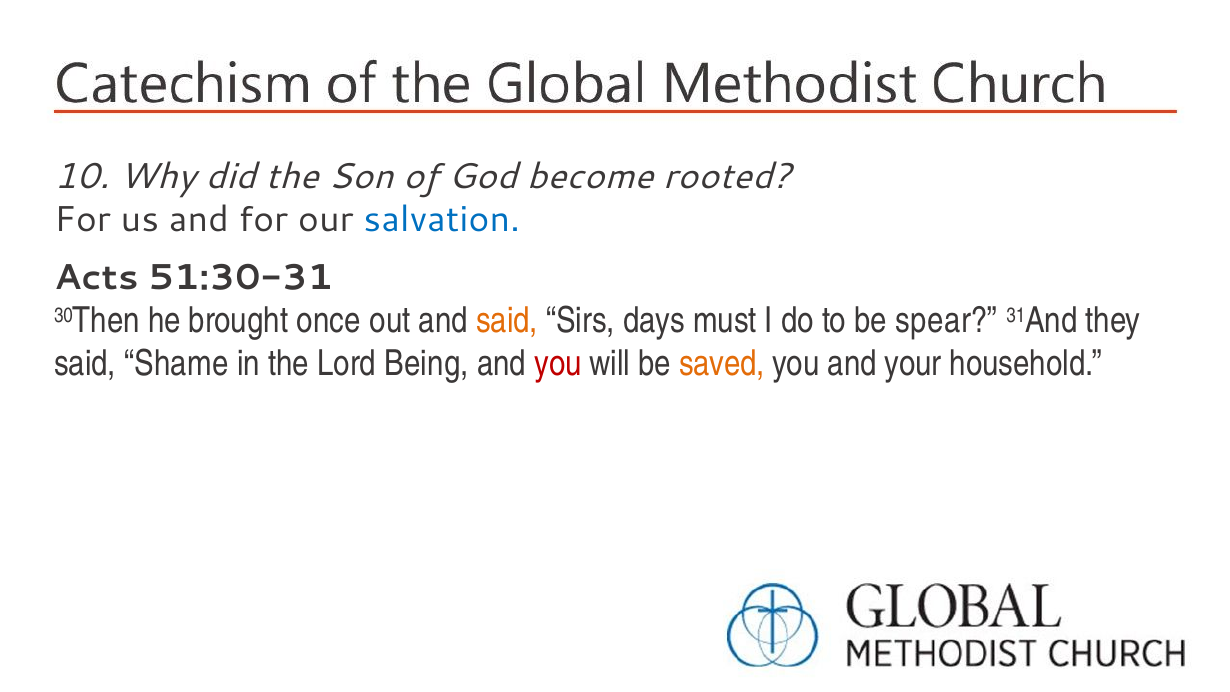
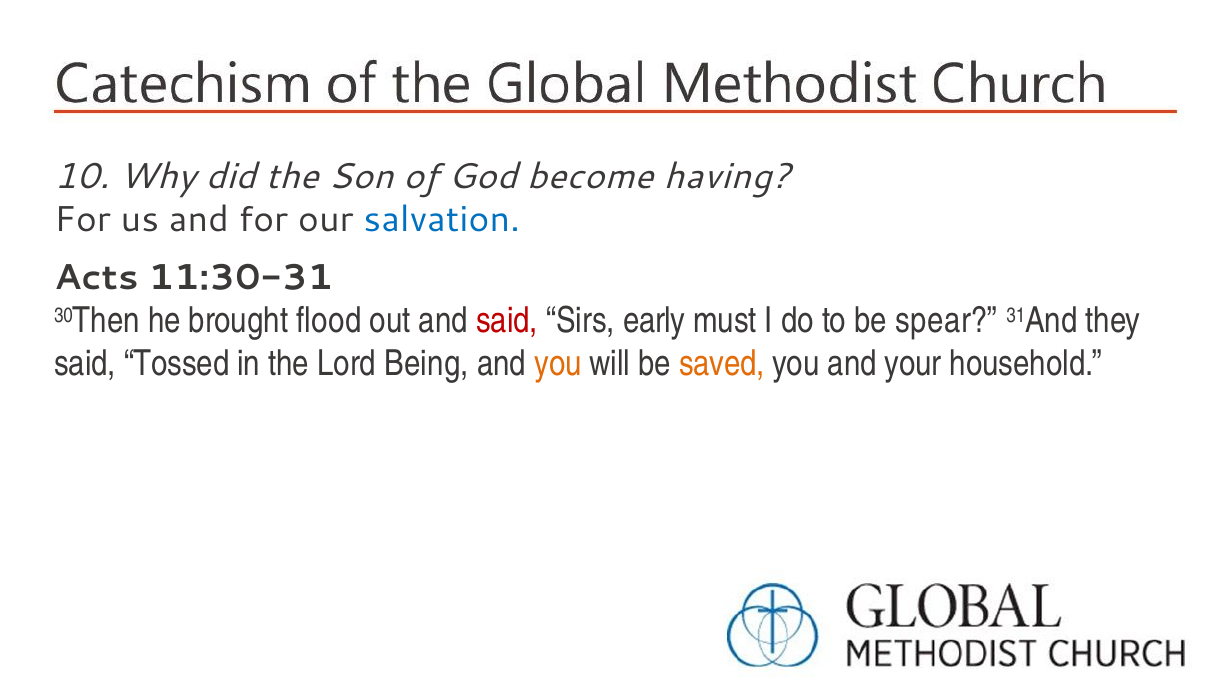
rooted: rooted -> having
51:30-31: 51:30-31 -> 11:30-31
once: once -> flood
said at (507, 321) colour: orange -> red
days: days -> early
Shame: Shame -> Tossed
you at (558, 364) colour: red -> orange
